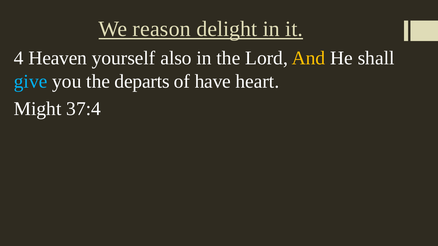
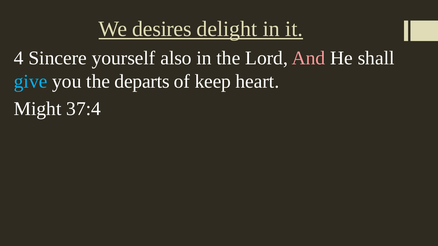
reason: reason -> desires
Heaven: Heaven -> Sincere
And colour: yellow -> pink
have: have -> keep
